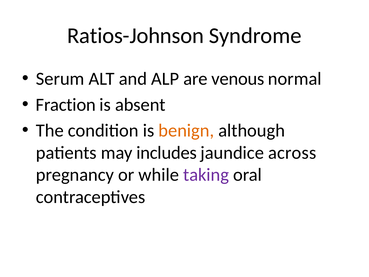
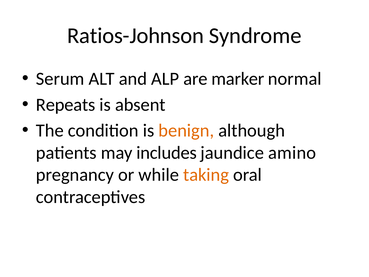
venous: venous -> marker
Fraction: Fraction -> Repeats
across: across -> amino
taking colour: purple -> orange
